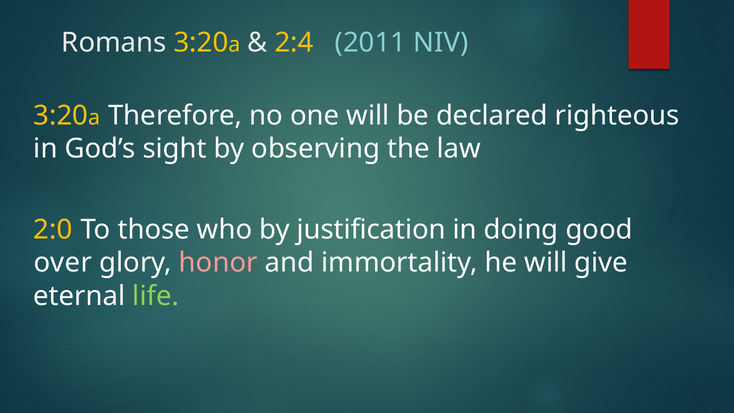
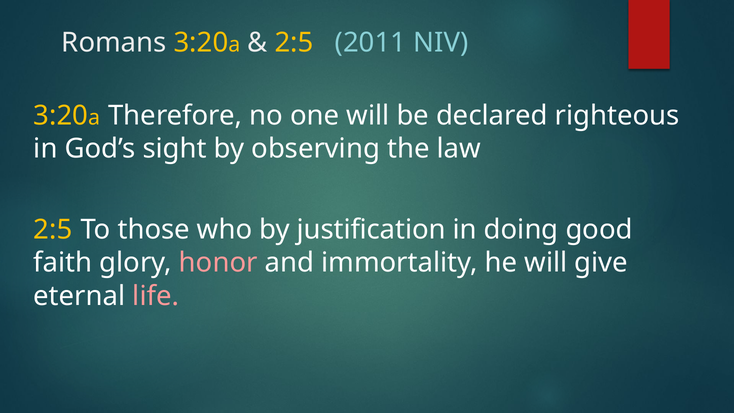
2:4 at (294, 43): 2:4 -> 2:5
2:0 at (53, 230): 2:0 -> 2:5
over: over -> faith
life colour: light green -> pink
